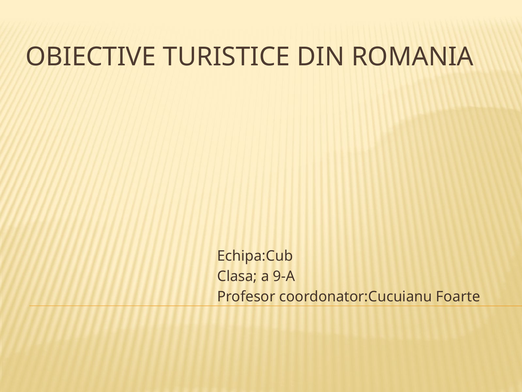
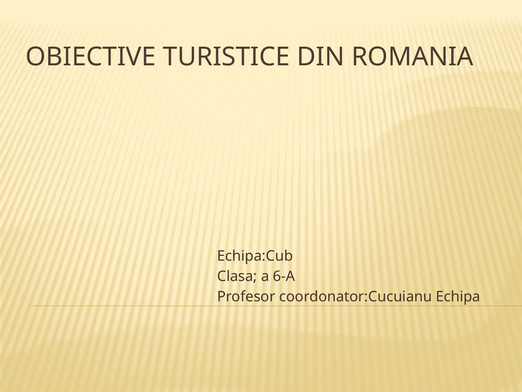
9-A: 9-A -> 6-A
Foarte: Foarte -> Echipa
